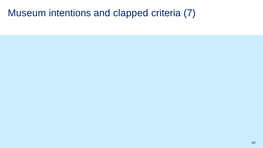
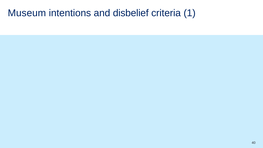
clapped: clapped -> disbelief
7: 7 -> 1
